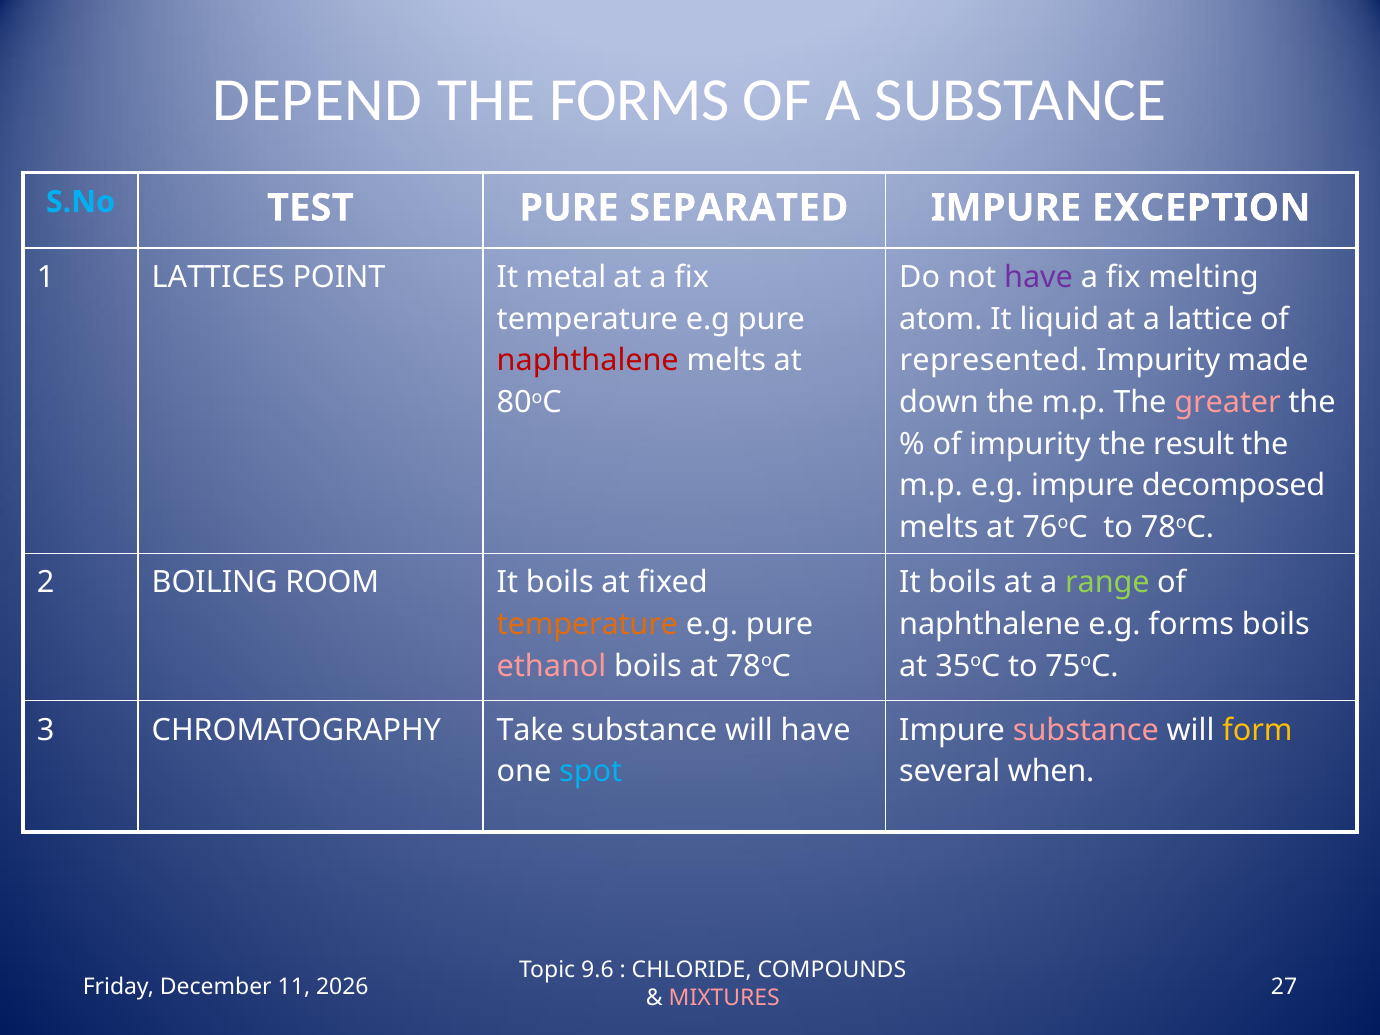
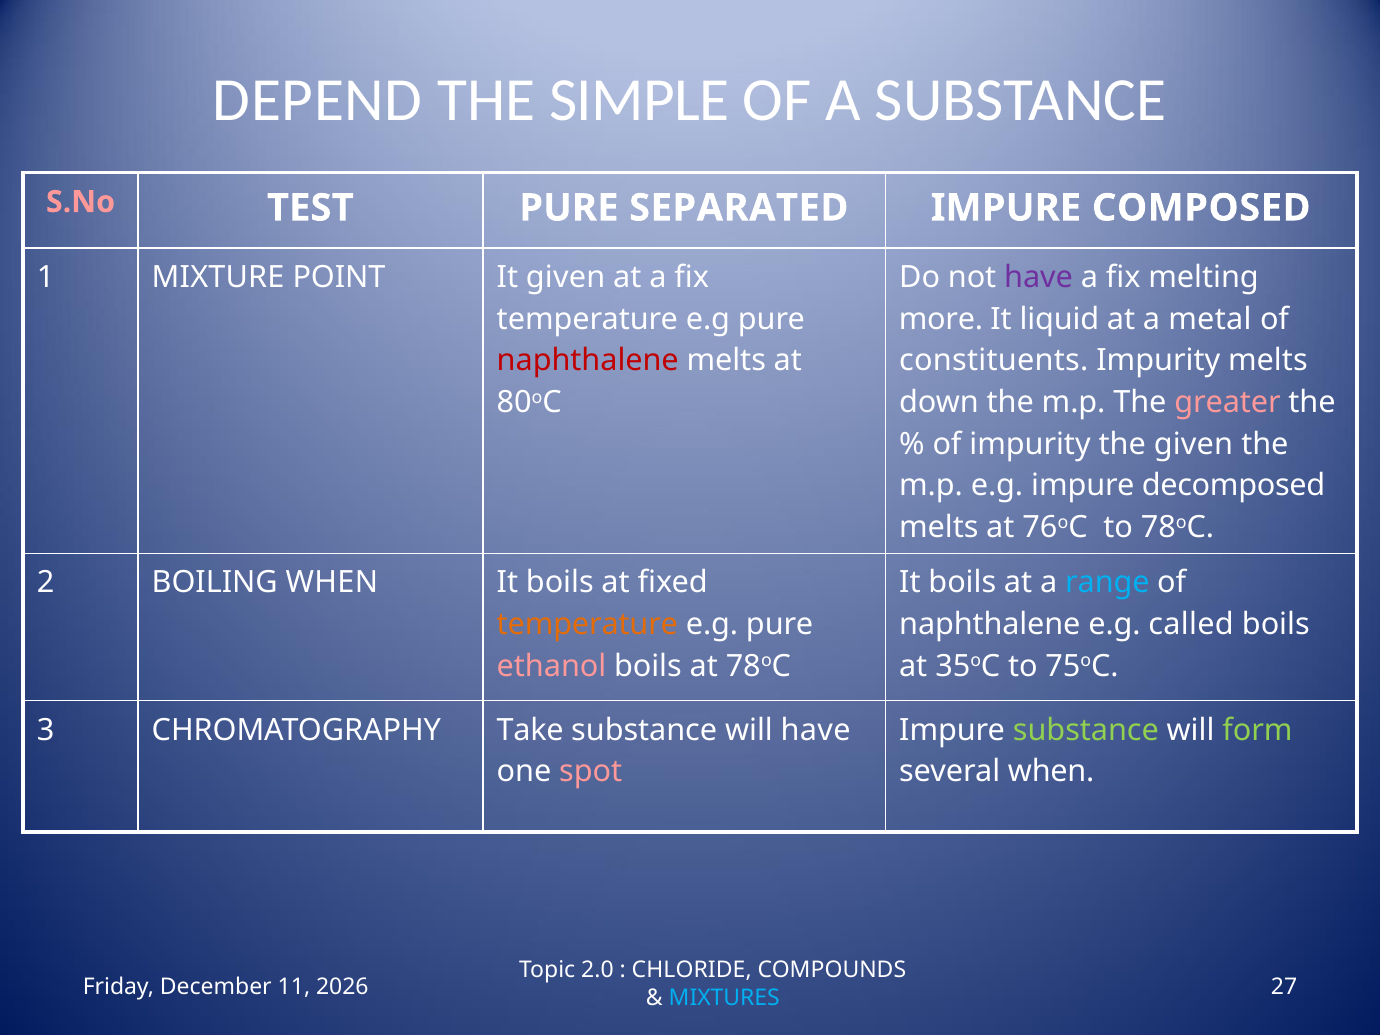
THE FORMS: FORMS -> SIMPLE
S.No colour: light blue -> pink
EXCEPTION: EXCEPTION -> COMPOSED
LATTICES: LATTICES -> MIXTURE
It metal: metal -> given
atom: atom -> more
lattice: lattice -> metal
represented: represented -> constituents
Impurity made: made -> melts
the result: result -> given
BOILING ROOM: ROOM -> WHEN
range colour: light green -> light blue
e.g forms: forms -> called
substance at (1086, 730) colour: pink -> light green
form colour: yellow -> light green
spot colour: light blue -> pink
9.6: 9.6 -> 2.0
MIXTURES colour: pink -> light blue
